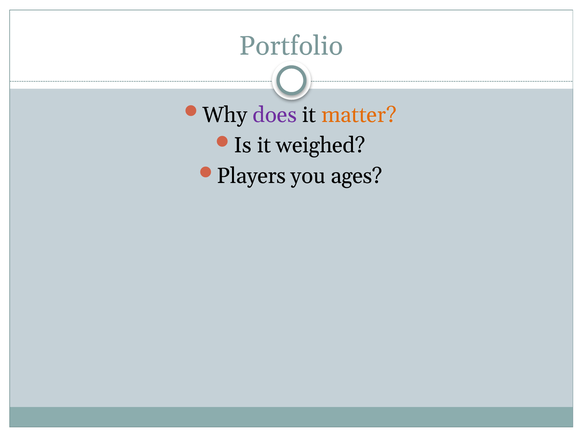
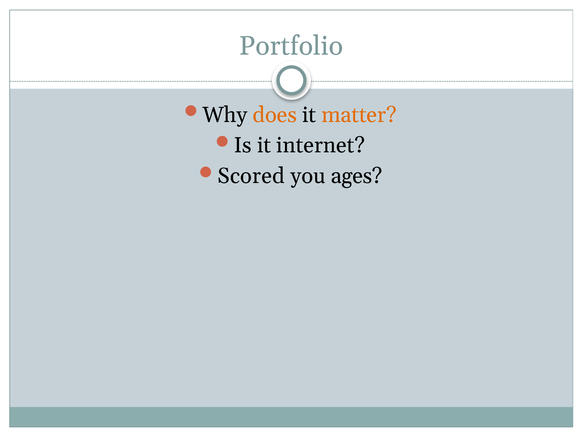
does colour: purple -> orange
weighed: weighed -> internet
Players: Players -> Scored
